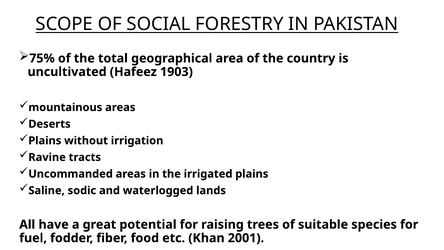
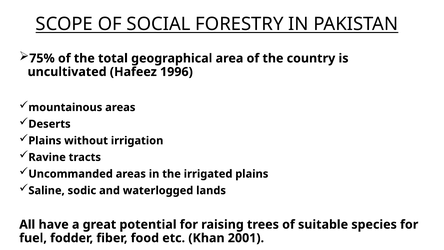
1903: 1903 -> 1996
